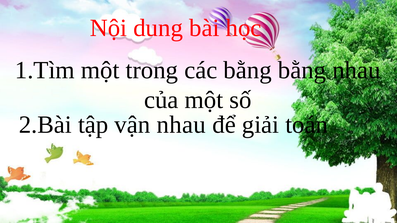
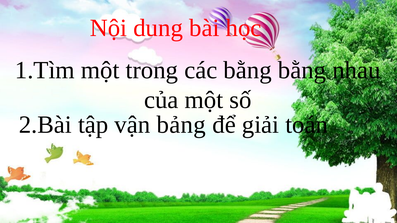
vận nhau: nhau -> bảng
